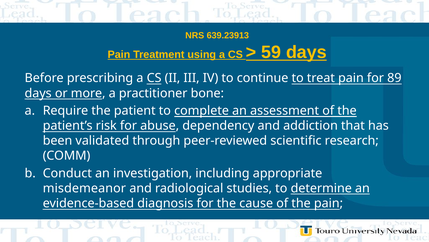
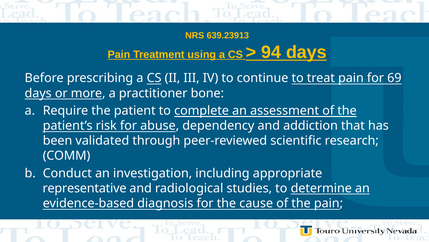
59: 59 -> 94
89: 89 -> 69
misdemeanor: misdemeanor -> representative
